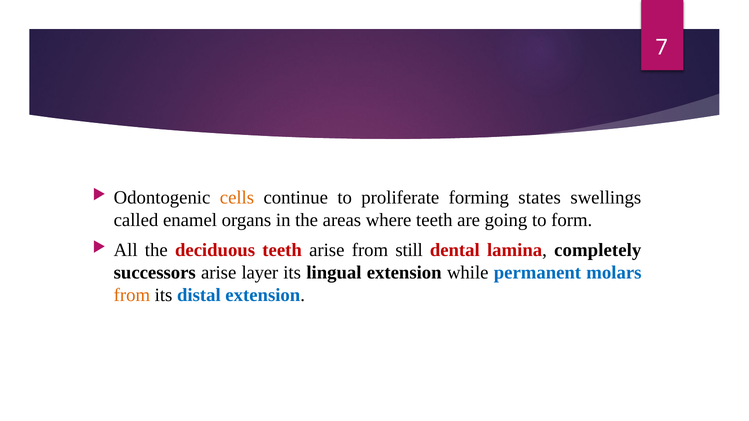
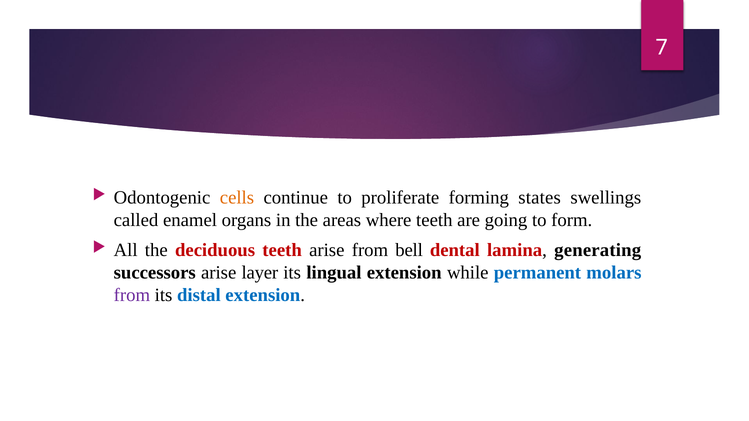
still: still -> bell
completely: completely -> generating
from at (132, 295) colour: orange -> purple
